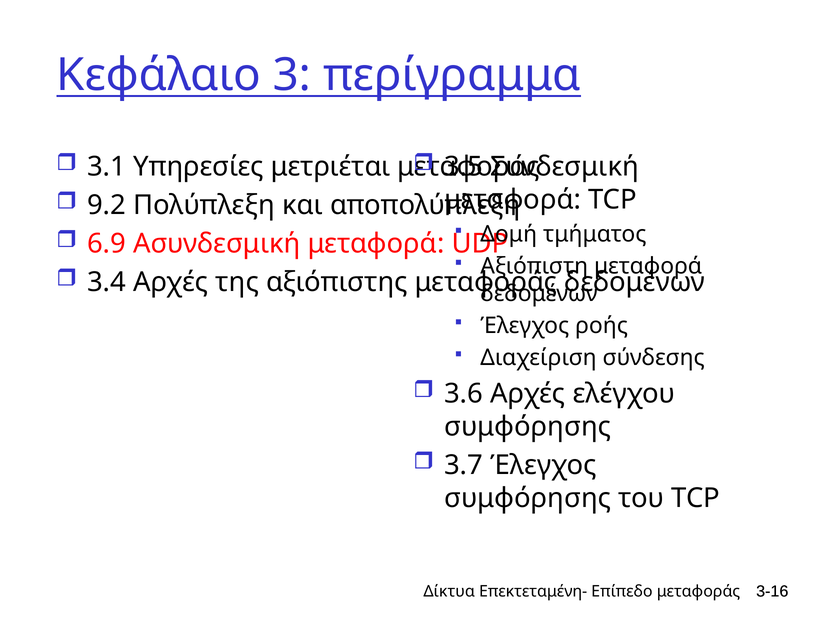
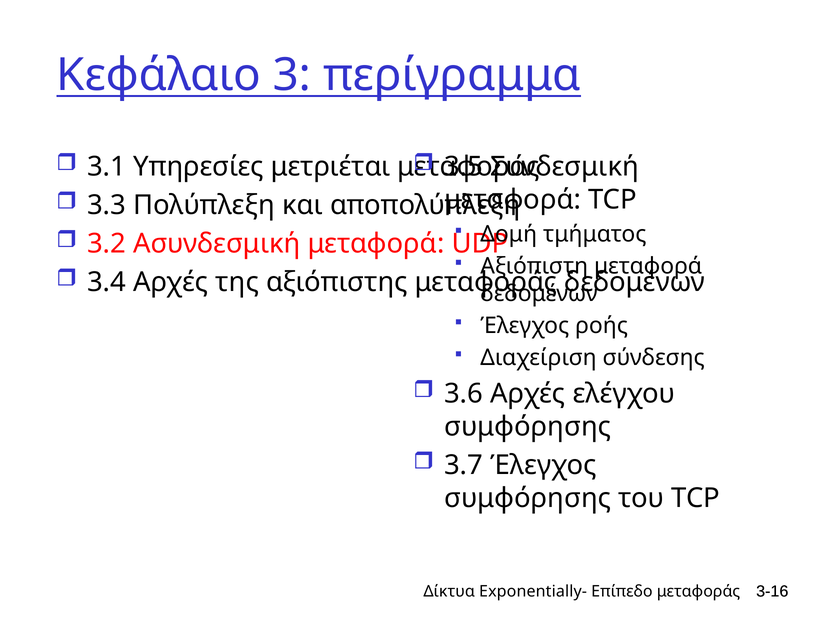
9.2: 9.2 -> 3.3
6.9: 6.9 -> 3.2
Επεκτεταμένη-: Επεκτεταμένη- -> Exponentially-
